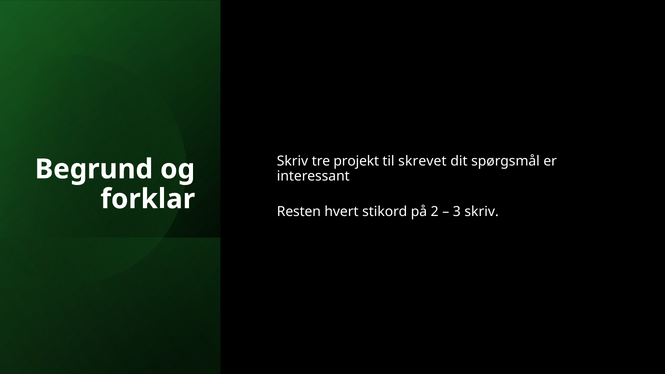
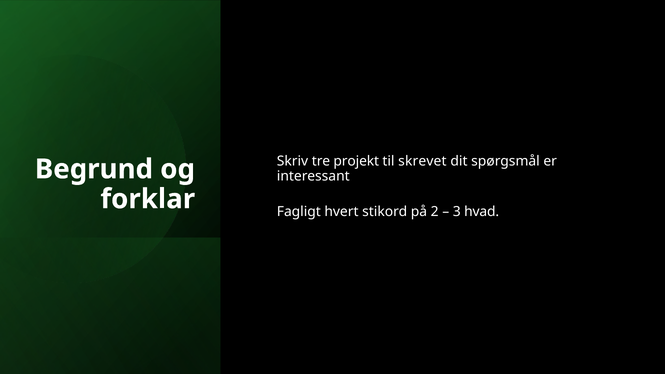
Resten: Resten -> Fagligt
3 skriv: skriv -> hvad
